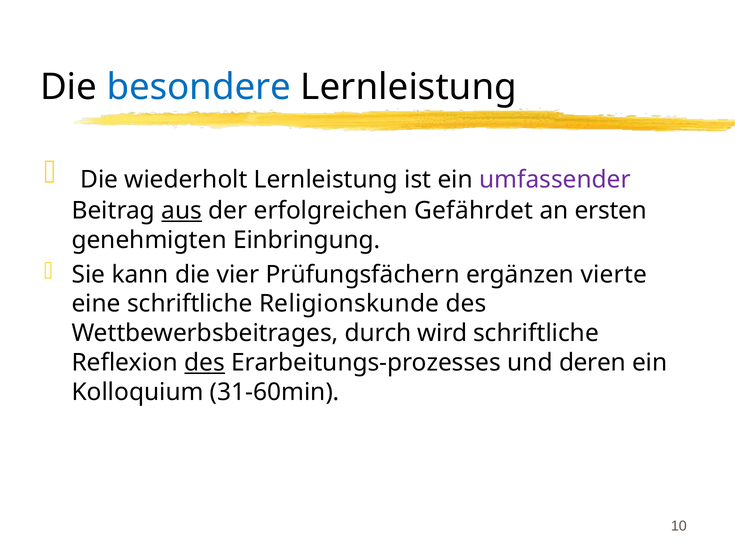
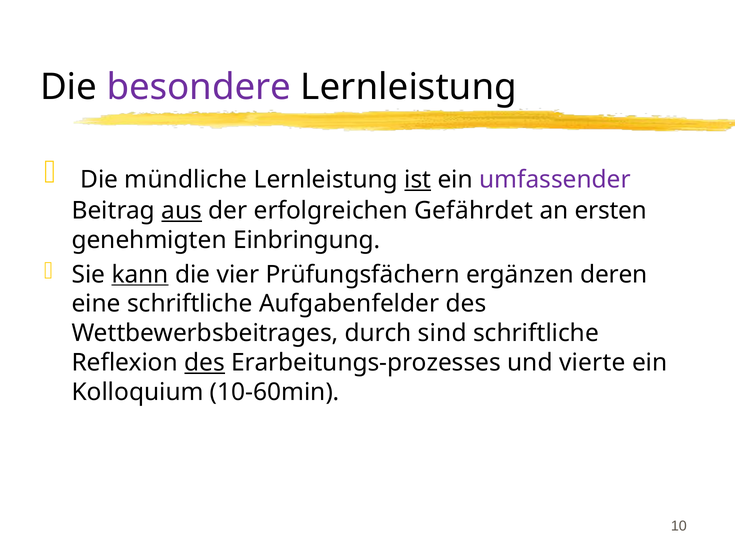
besondere colour: blue -> purple
wiederholt: wiederholt -> mündliche
ist underline: none -> present
kann underline: none -> present
vierte: vierte -> deren
Religionskunde: Religionskunde -> Aufgabenfelder
wird: wird -> sind
deren: deren -> vierte
31-60min: 31-60min -> 10-60min
